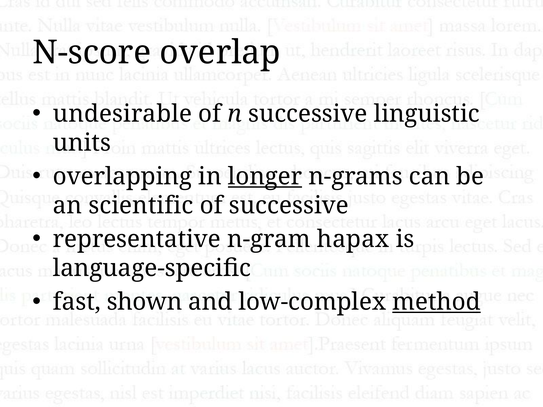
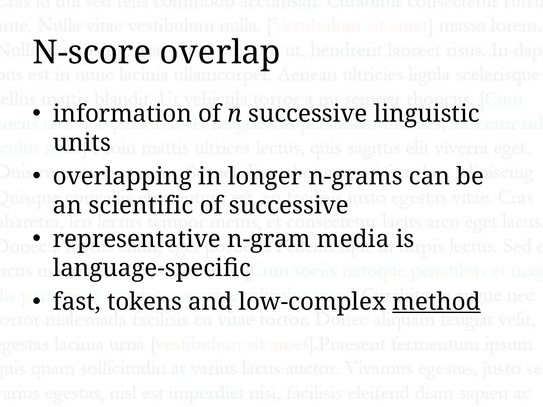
undesirable: undesirable -> information
longer underline: present -> none
hapax: hapax -> media
shown: shown -> tokens
